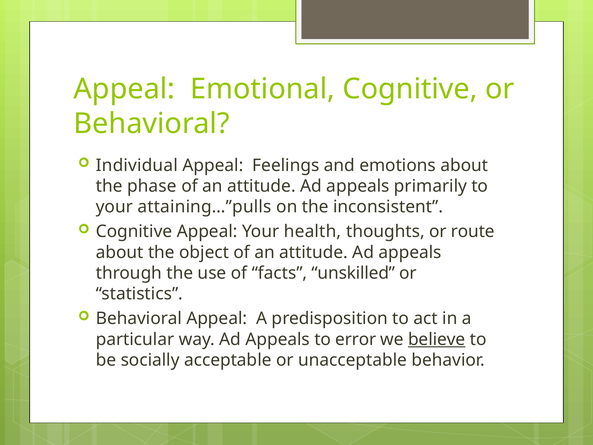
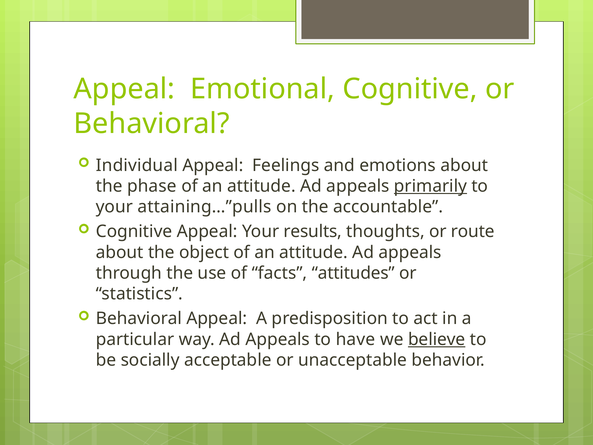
primarily underline: none -> present
inconsistent: inconsistent -> accountable
health: health -> results
unskilled: unskilled -> attitudes
error: error -> have
